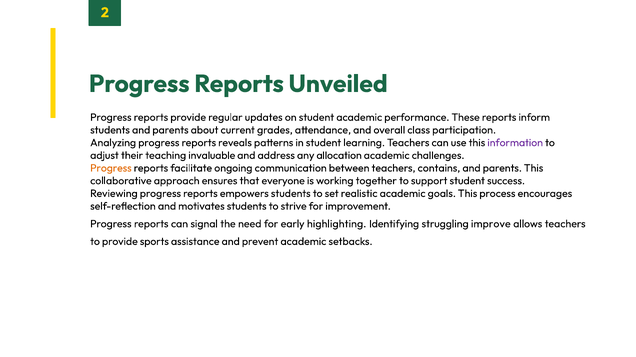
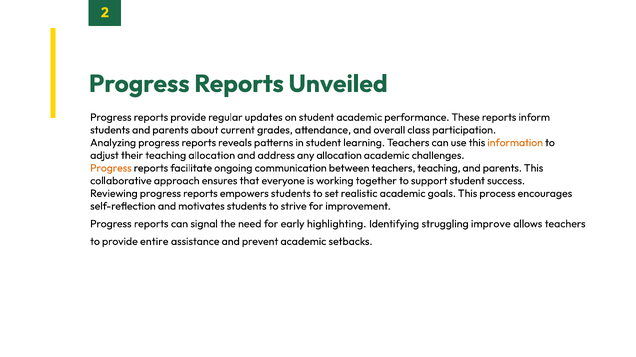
information colour: purple -> orange
teaching invaluable: invaluable -> allocation
teachers contains: contains -> teaching
sports: sports -> entire
